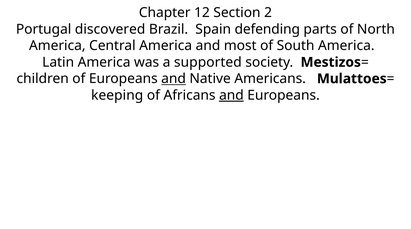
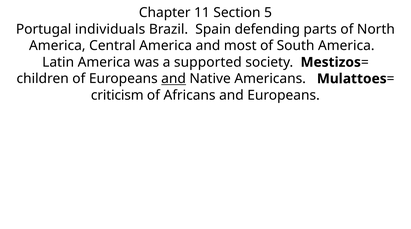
12: 12 -> 11
2: 2 -> 5
discovered: discovered -> individuals
keeping: keeping -> criticism
and at (231, 95) underline: present -> none
